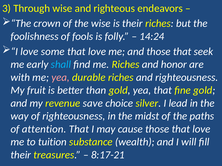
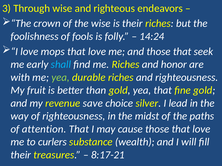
some: some -> mops
yea at (60, 78) colour: pink -> light green
tuition: tuition -> curlers
